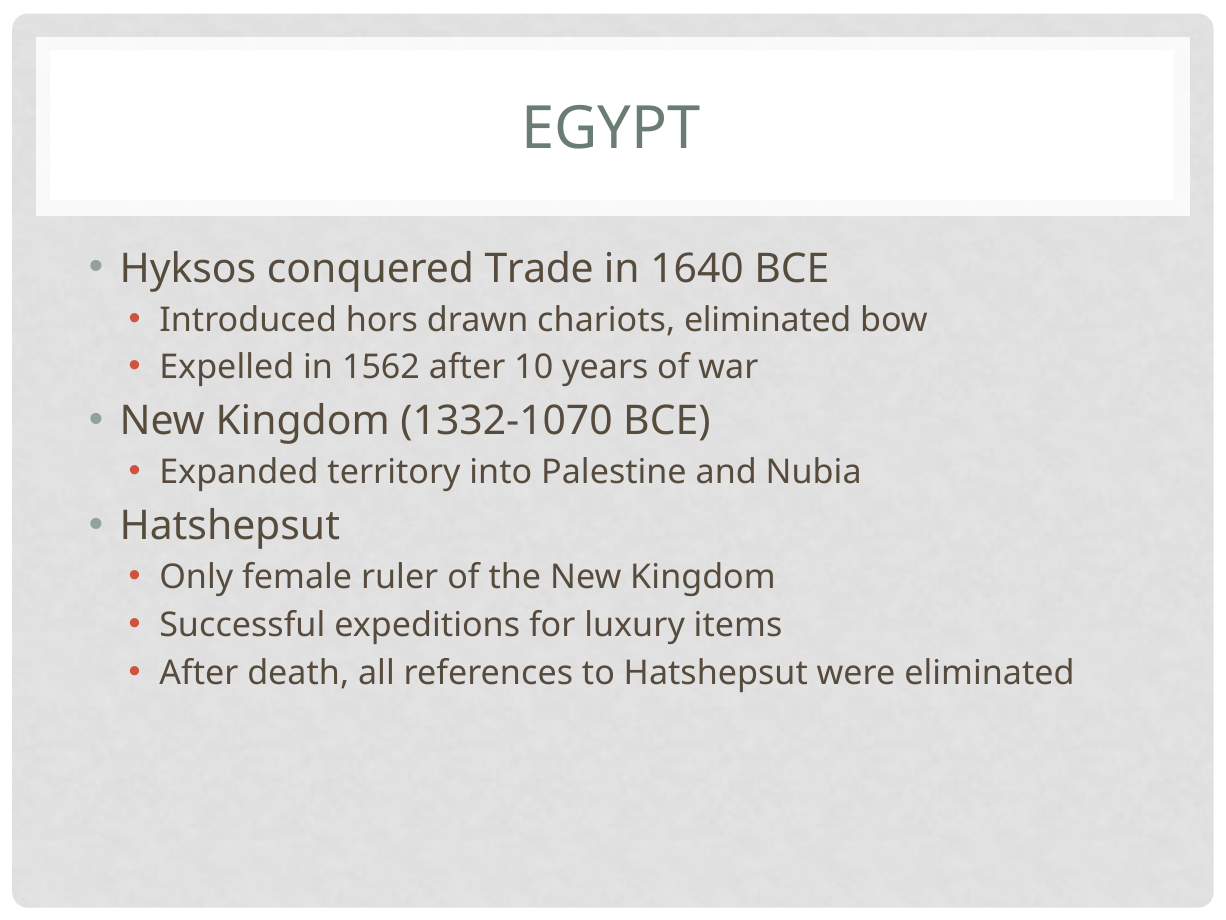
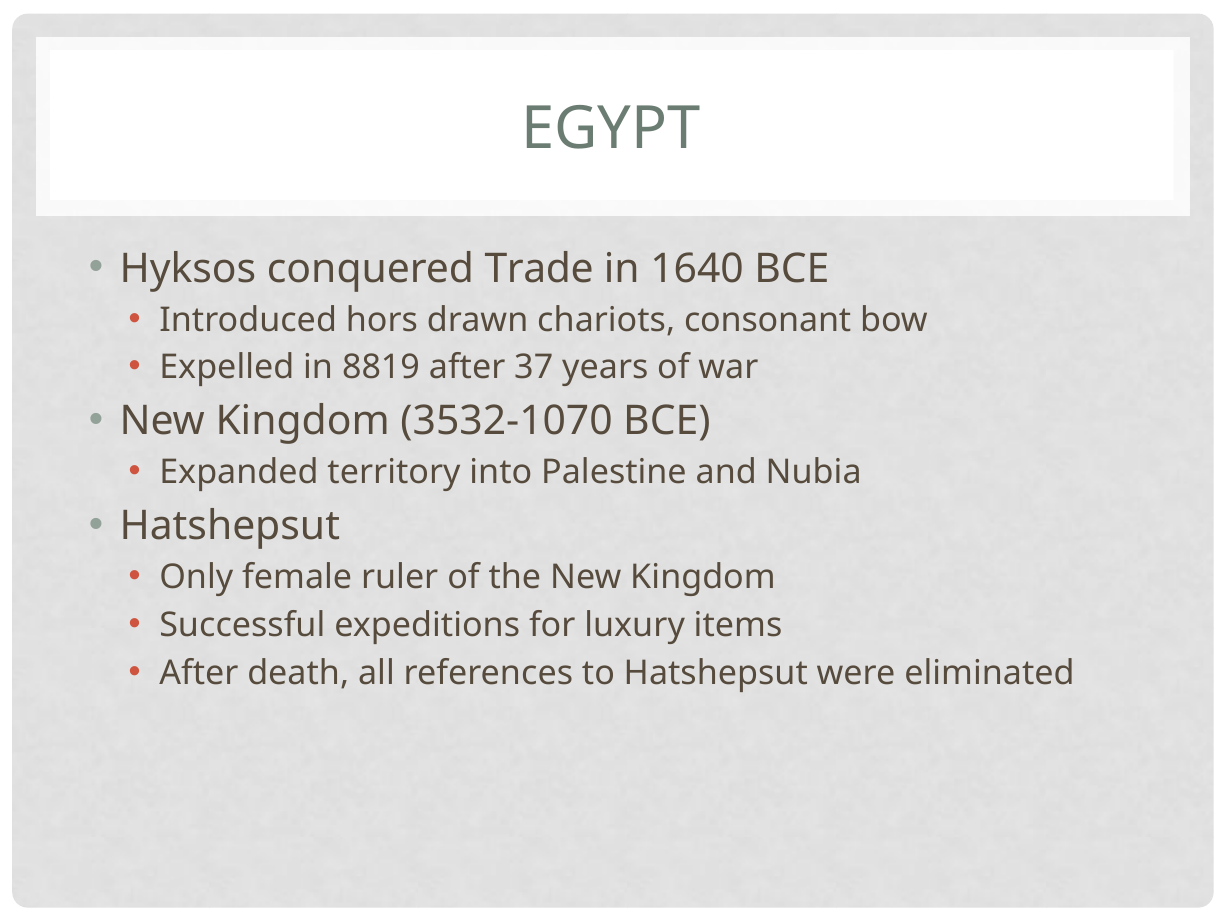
chariots eliminated: eliminated -> consonant
1562: 1562 -> 8819
10: 10 -> 37
1332-1070: 1332-1070 -> 3532-1070
